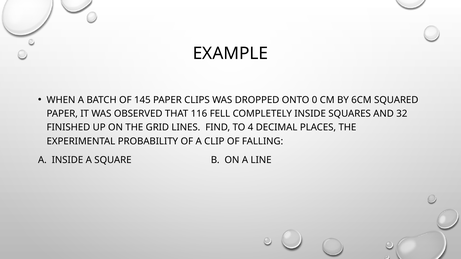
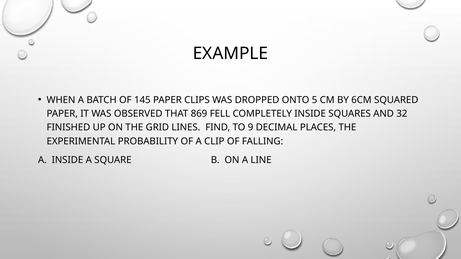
0: 0 -> 5
116: 116 -> 869
4: 4 -> 9
